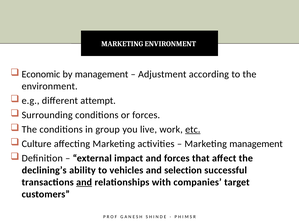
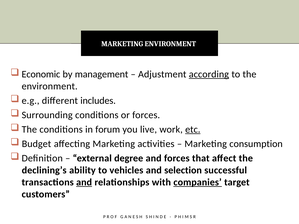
according underline: none -> present
attempt: attempt -> includes
group: group -> forum
Culture: Culture -> Budget
Marketing management: management -> consumption
impact: impact -> degree
companies underline: none -> present
